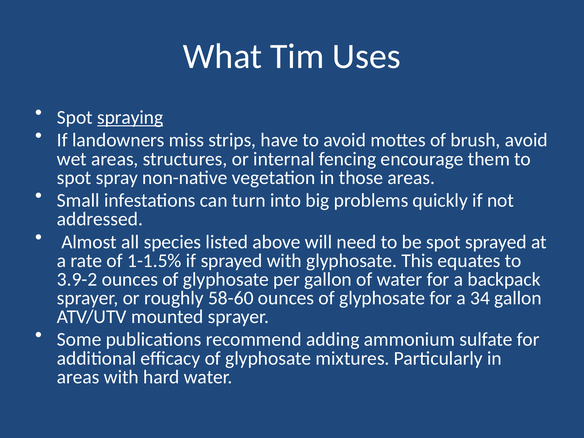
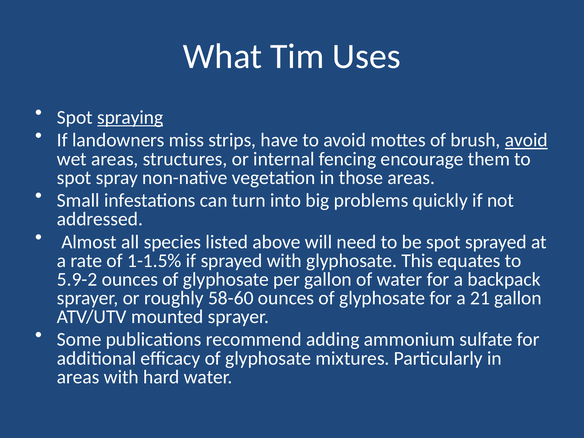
avoid at (526, 140) underline: none -> present
3.9-2: 3.9-2 -> 5.9-2
34: 34 -> 21
